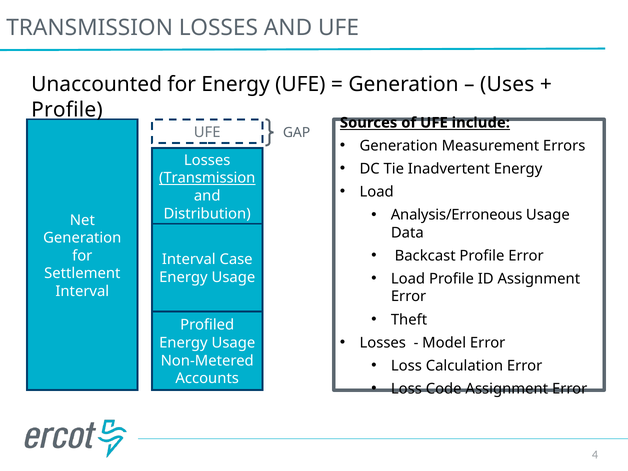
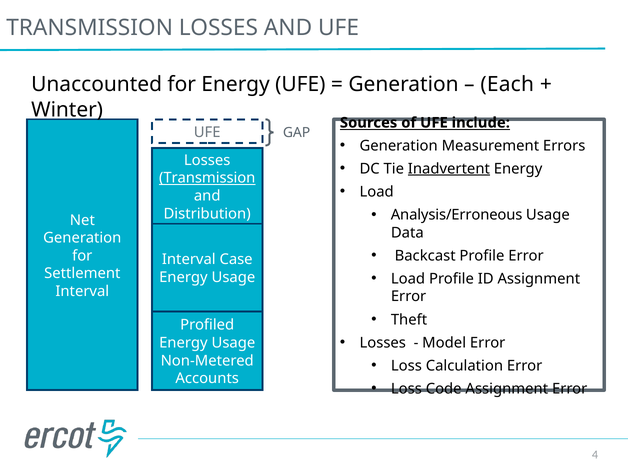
Uses: Uses -> Each
Profile at (67, 110): Profile -> Winter
Inadvertent underline: none -> present
